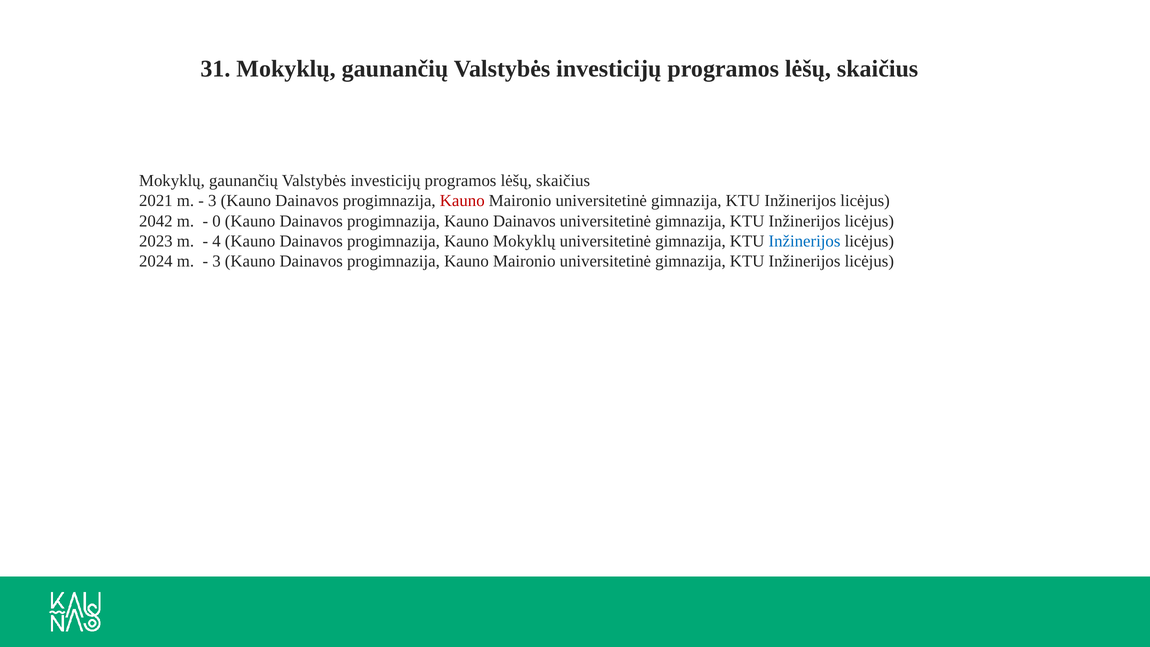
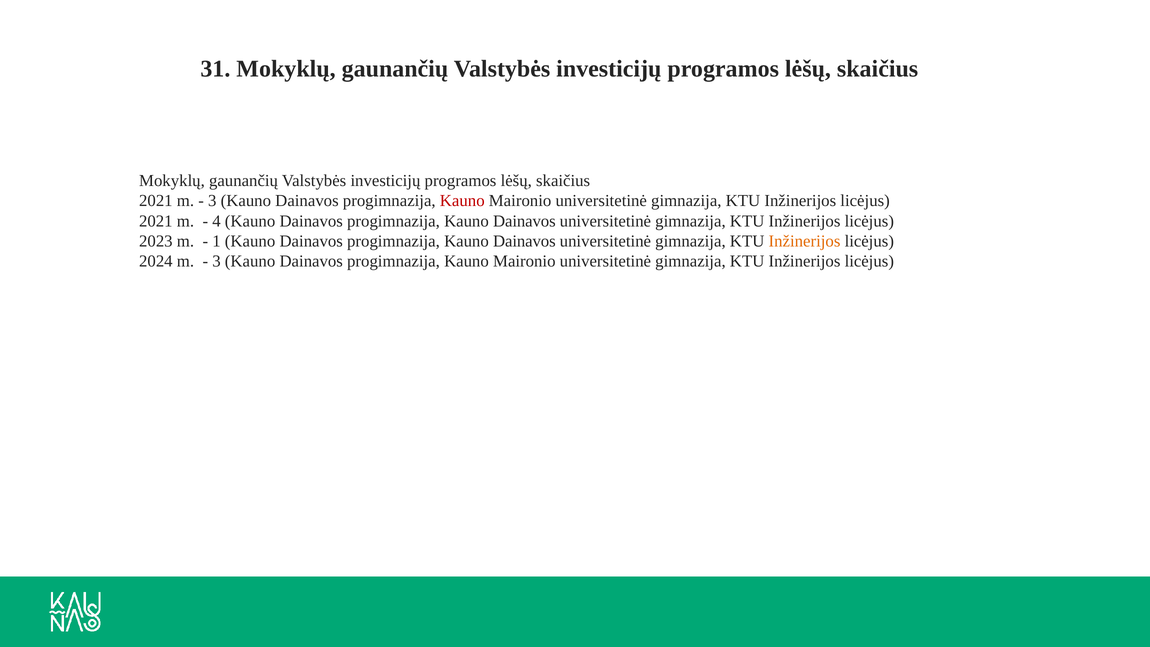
2042 at (156, 221): 2042 -> 2021
0: 0 -> 4
4: 4 -> 1
Mokyklų at (524, 241): Mokyklų -> Dainavos
Inžinerijos at (805, 241) colour: blue -> orange
